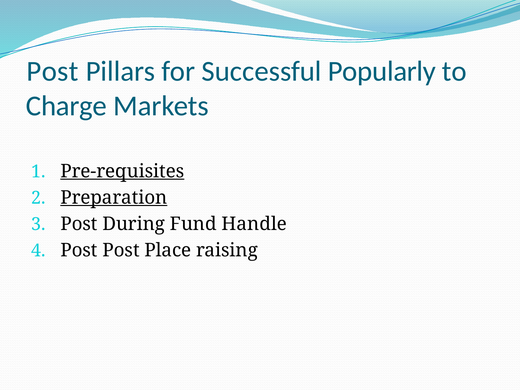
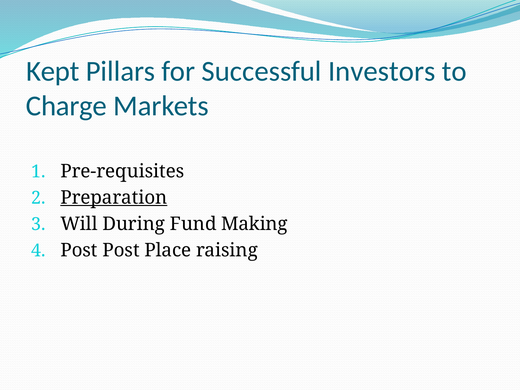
Post at (52, 71): Post -> Kept
Popularly: Popularly -> Investors
Pre-requisites underline: present -> none
Post at (79, 224): Post -> Will
Handle: Handle -> Making
